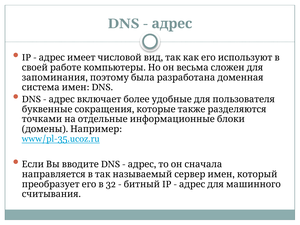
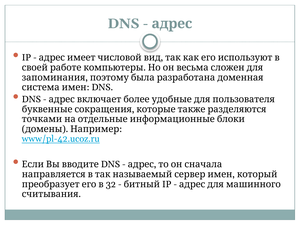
www/pl-35.ucoz.ru: www/pl-35.ucoz.ru -> www/pl-42.ucoz.ru
